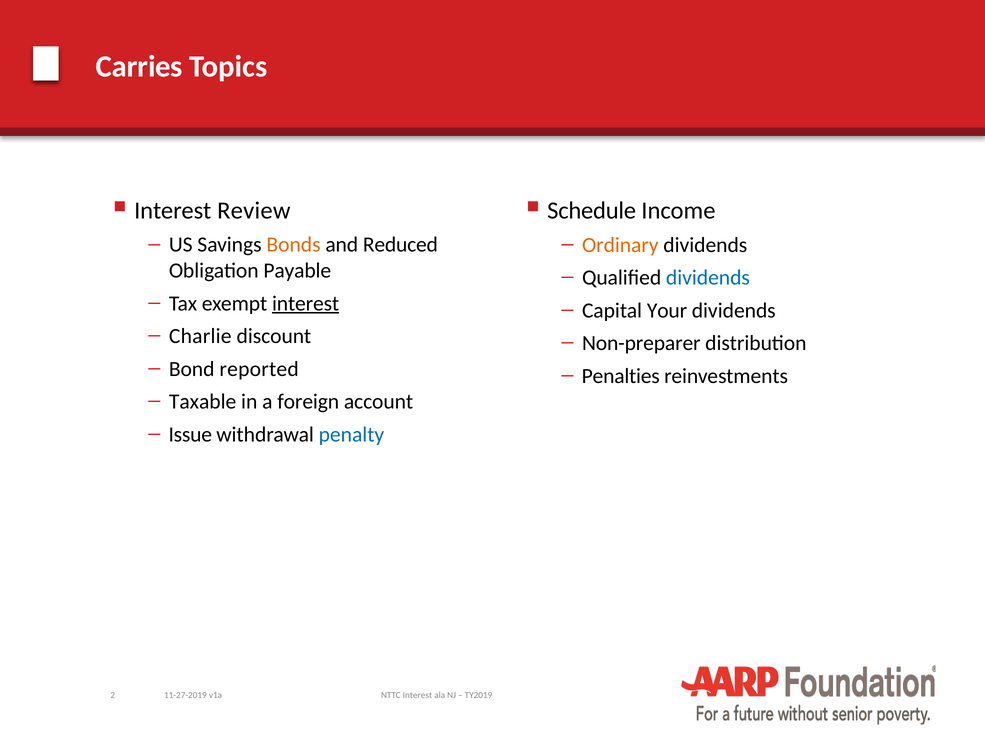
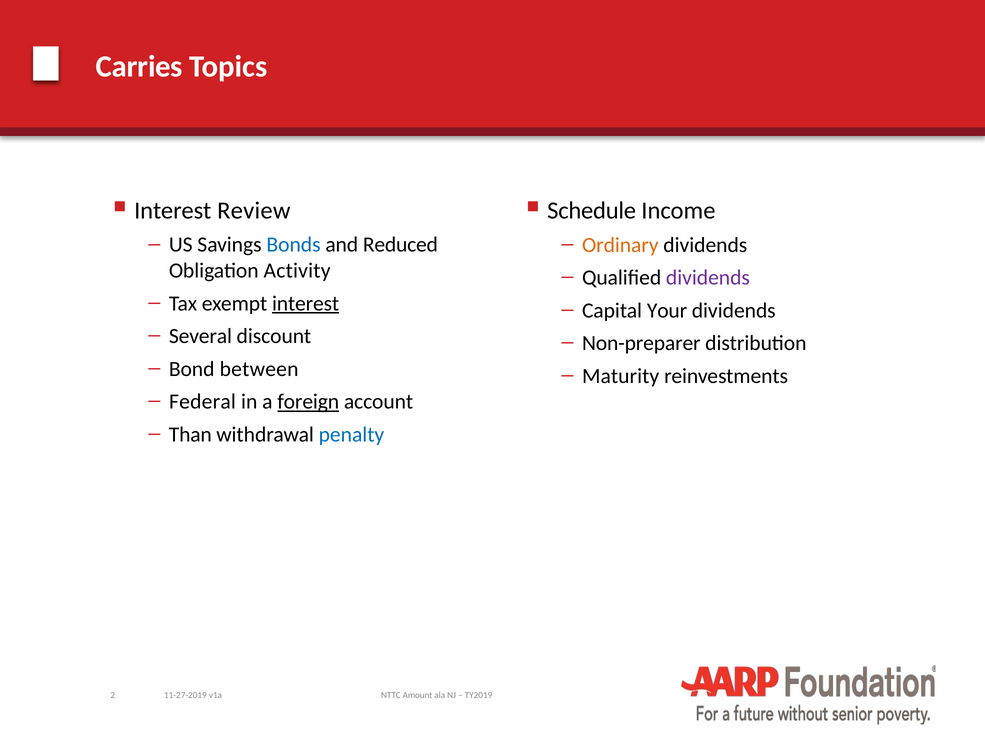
Bonds colour: orange -> blue
Payable: Payable -> Activity
dividends at (708, 278) colour: blue -> purple
Charlie: Charlie -> Several
reported: reported -> between
Penalties: Penalties -> Maturity
Taxable: Taxable -> Federal
foreign underline: none -> present
Issue: Issue -> Than
NTTC Interest: Interest -> Amount
